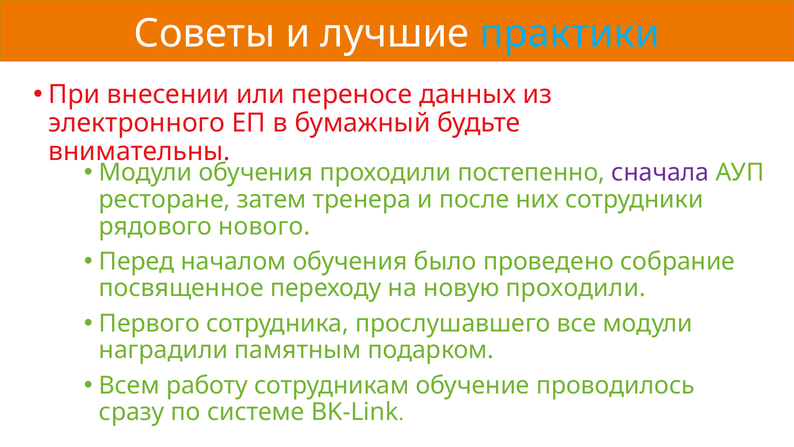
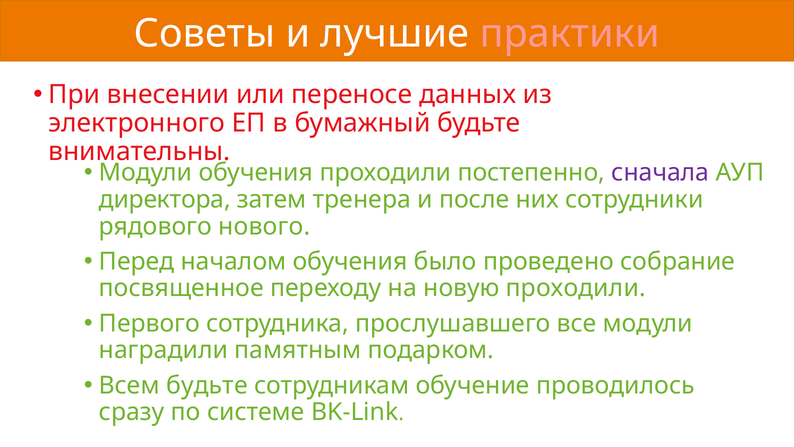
практики colour: light blue -> pink
ресторане: ресторане -> директора
Всем работу: работу -> будьте
